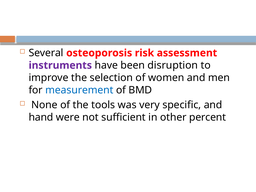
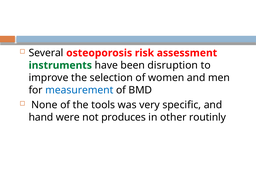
instruments colour: purple -> green
sufficient: sufficient -> produces
percent: percent -> routinly
